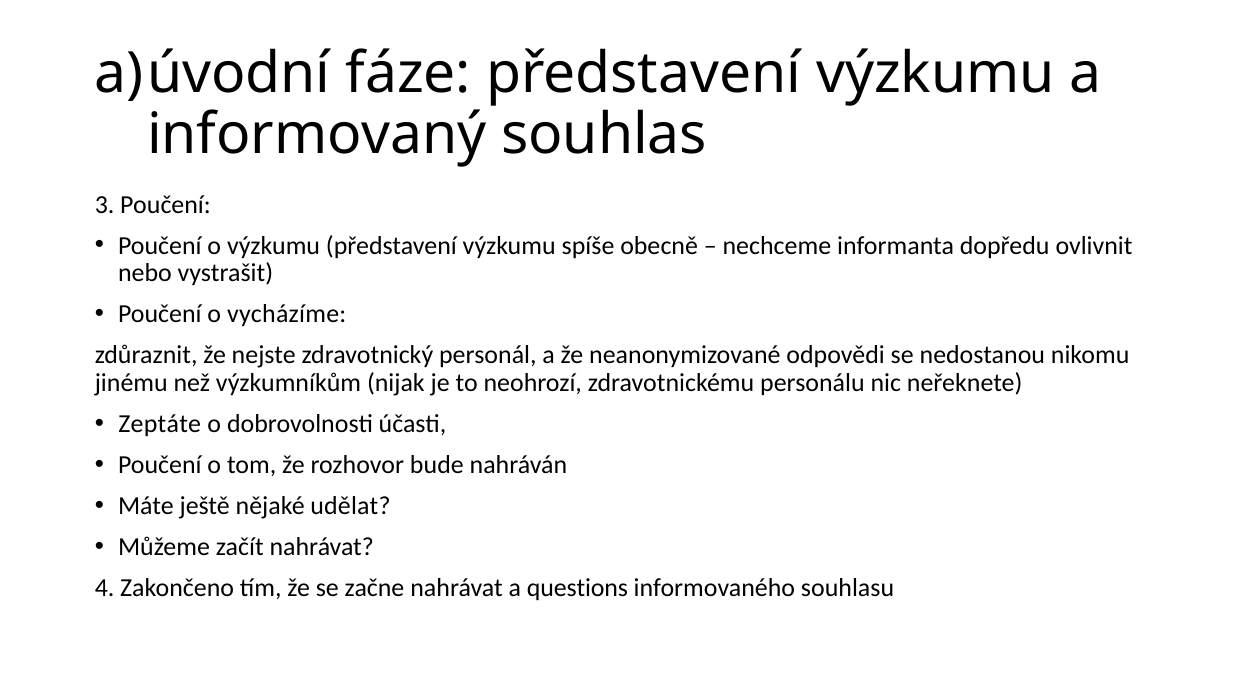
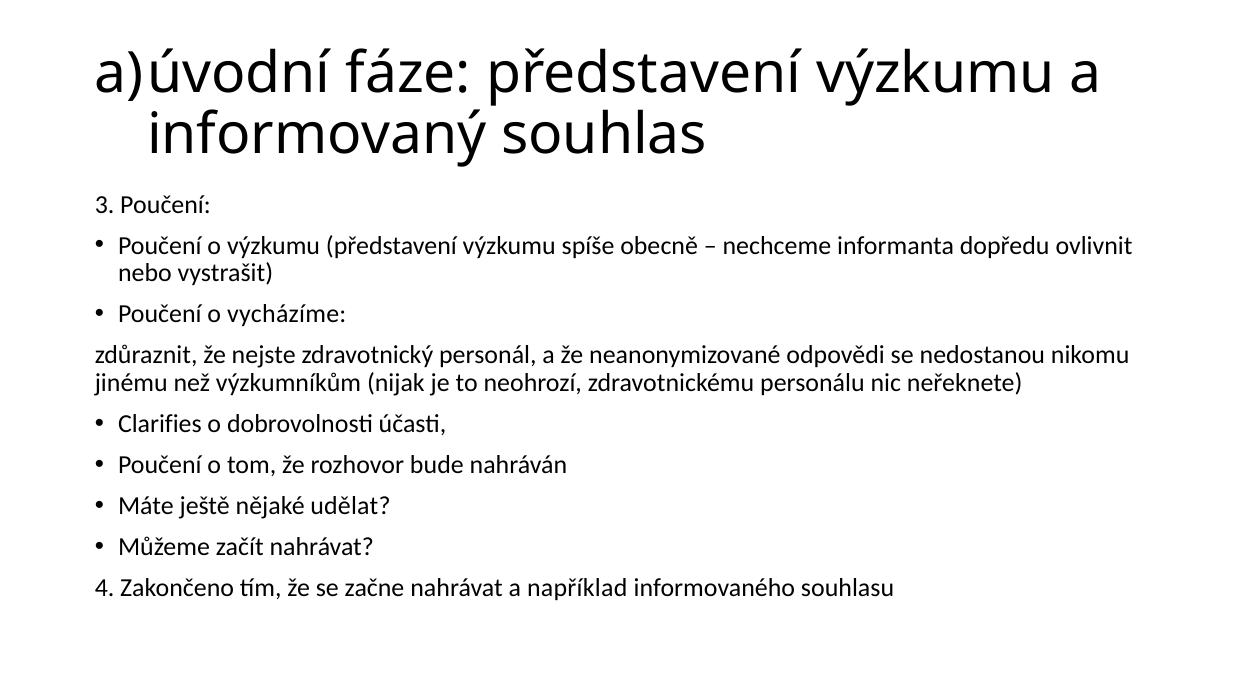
Zeptáte: Zeptáte -> Clarifies
questions: questions -> například
